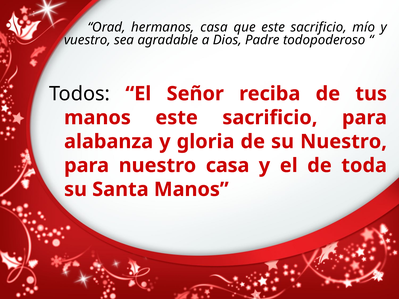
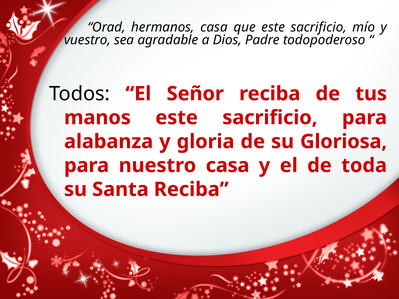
su Nuestro: Nuestro -> Gloriosa
Santa Manos: Manos -> Reciba
